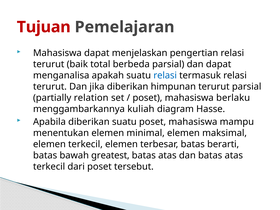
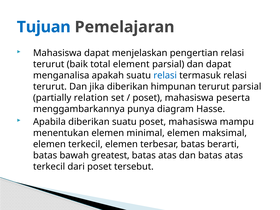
Tujuan colour: red -> blue
berbeda: berbeda -> element
berlaku: berlaku -> peserta
kuliah: kuliah -> punya
